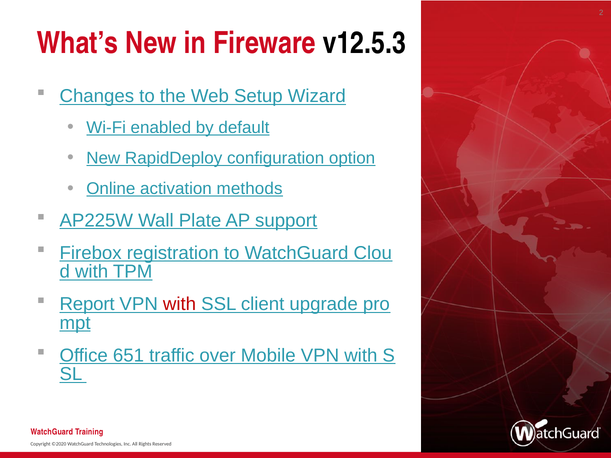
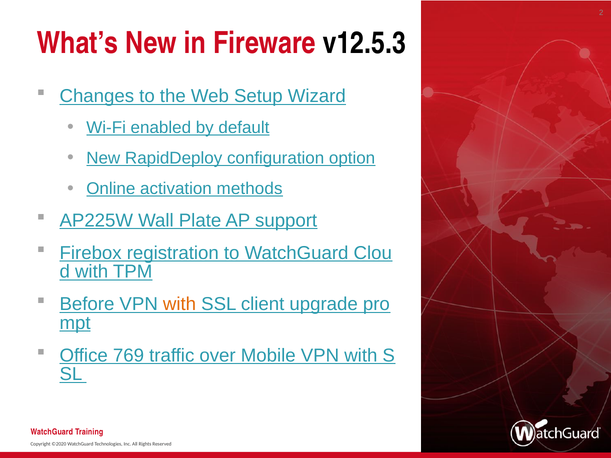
Report: Report -> Before
with at (180, 304) colour: red -> orange
651: 651 -> 769
